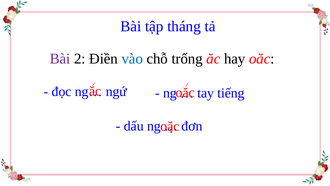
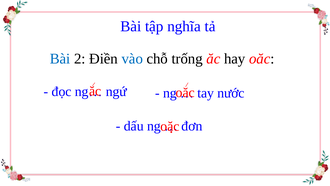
tháng: tháng -> nghĩa
Bài at (60, 59) colour: purple -> blue
tiếng: tiếng -> nước
